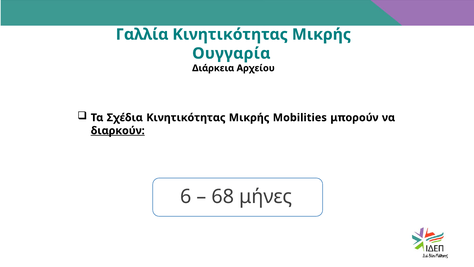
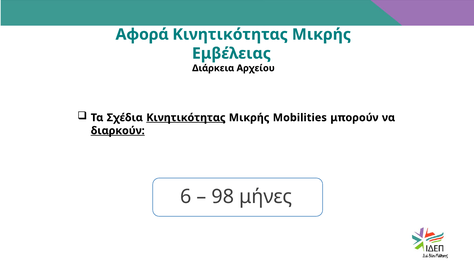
Γαλλία: Γαλλία -> Αφορά
Ουγγαρία: Ουγγαρία -> Εμβέλειας
Κινητικότητας at (186, 117) underline: none -> present
68: 68 -> 98
